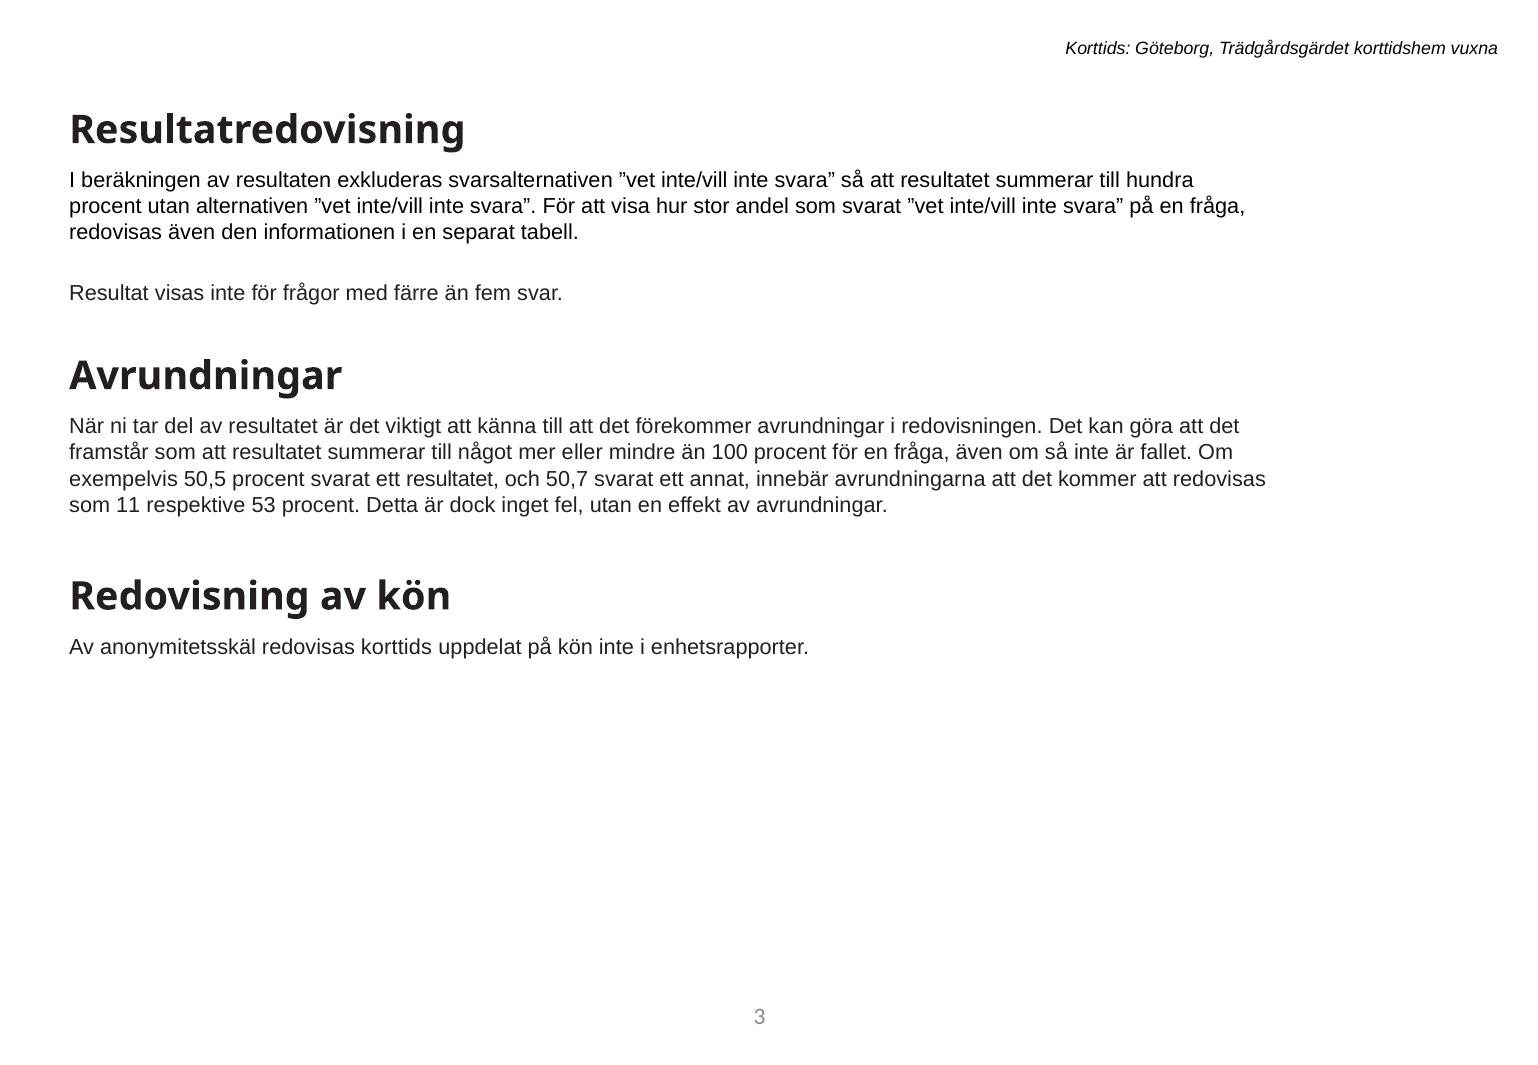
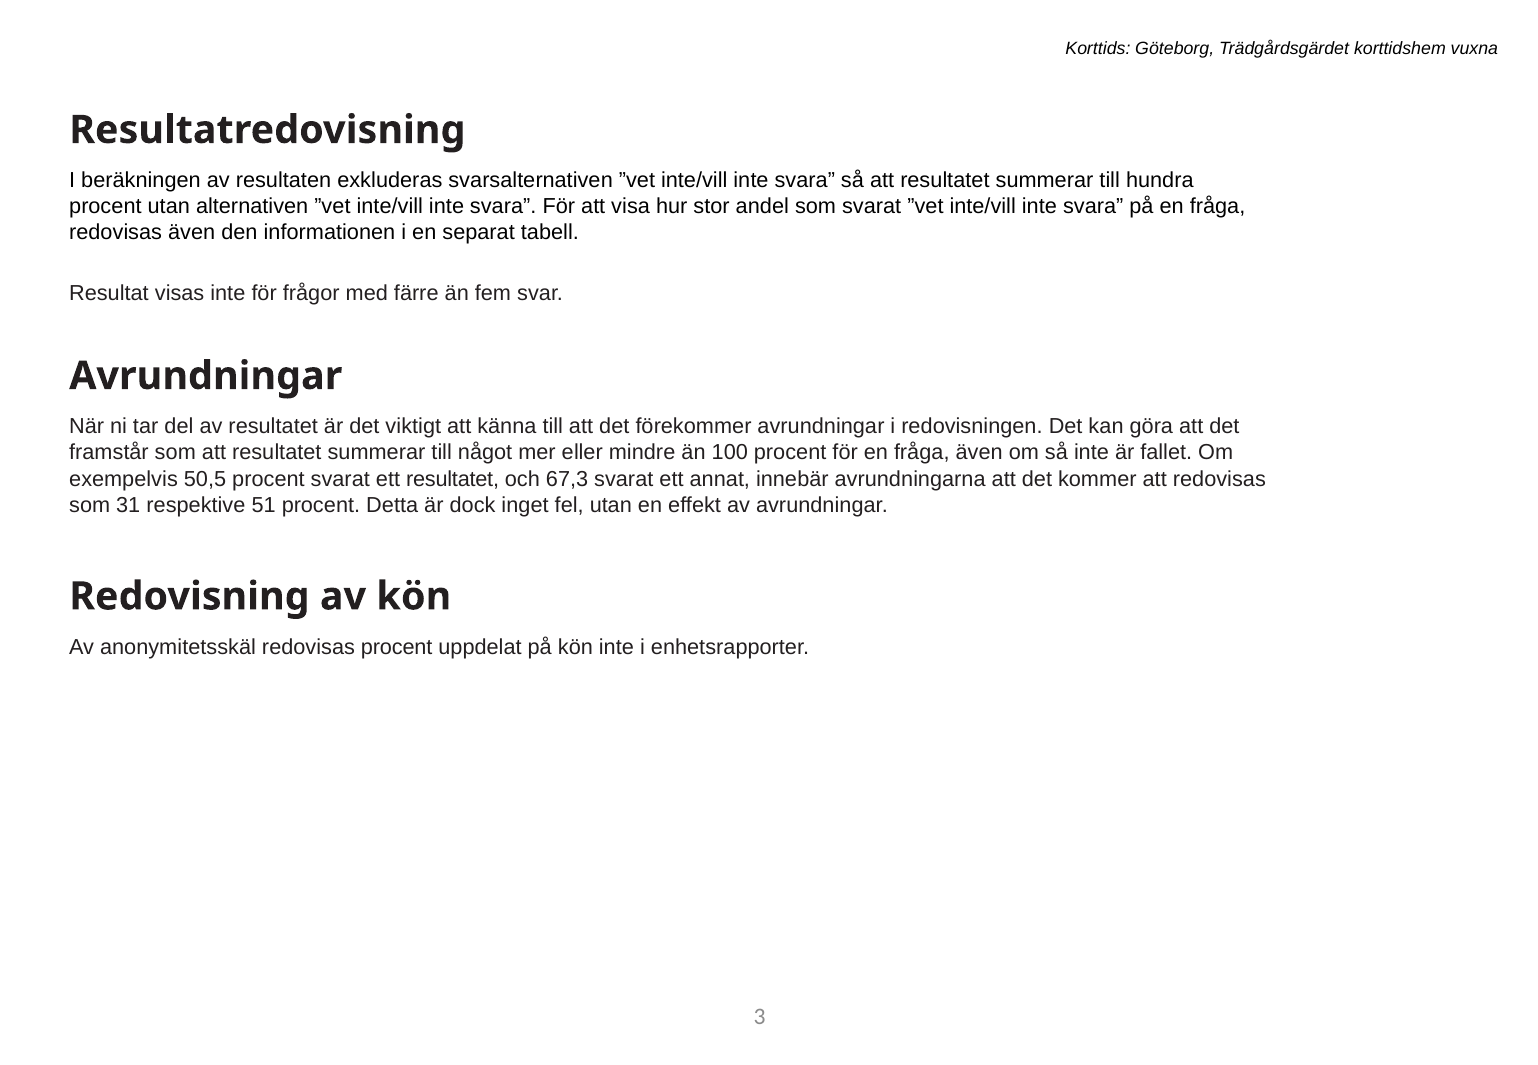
50,7: 50,7 -> 67,3
11: 11 -> 31
53: 53 -> 51
redovisas korttids: korttids -> procent
